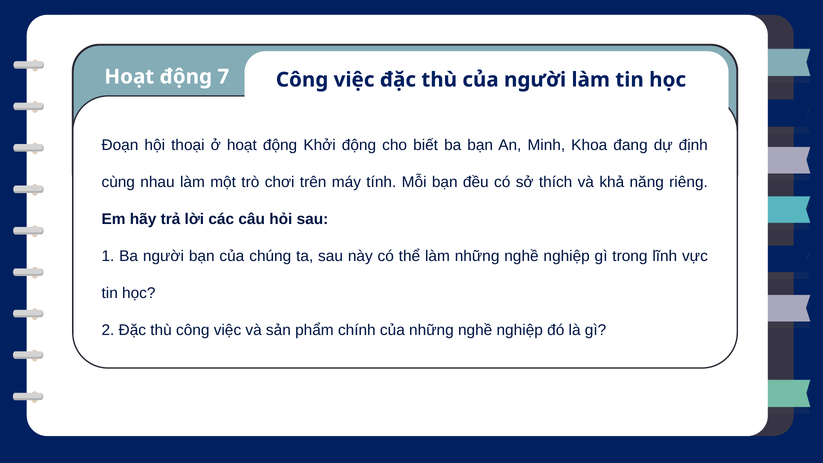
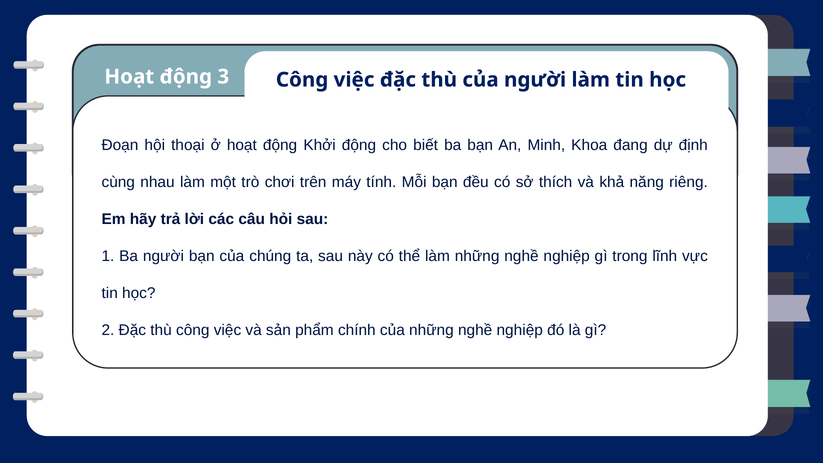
7: 7 -> 3
